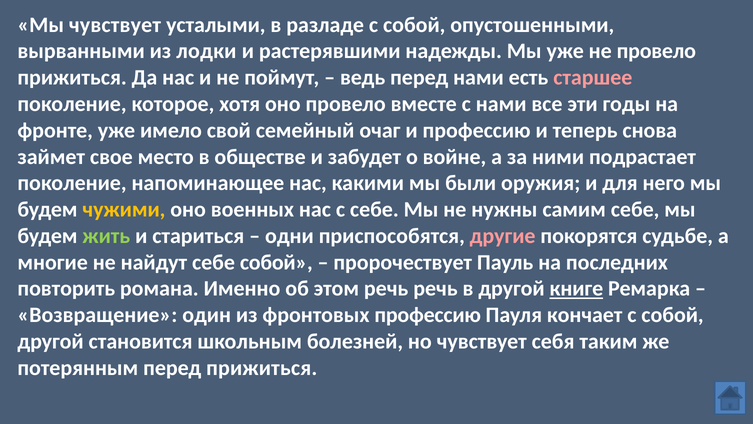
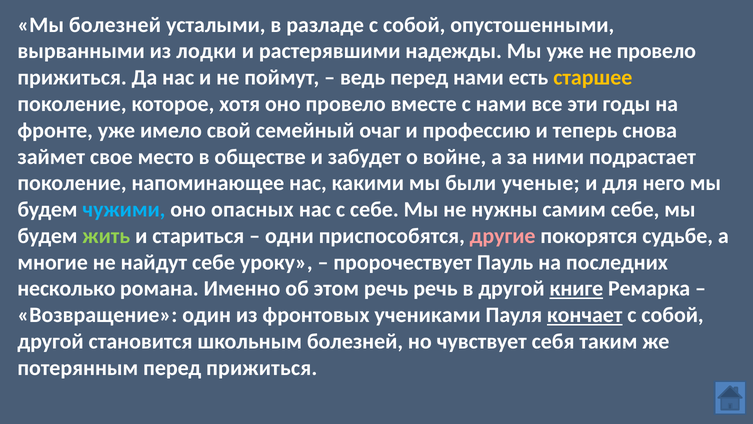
Мы чувствует: чувствует -> болезней
старшее colour: pink -> yellow
оружия: оружия -> ученые
чужими colour: yellow -> light blue
военных: военных -> опасных
себе собой: собой -> уроку
повторить: повторить -> несколько
фронтовых профессию: профессию -> учениками
кончает underline: none -> present
